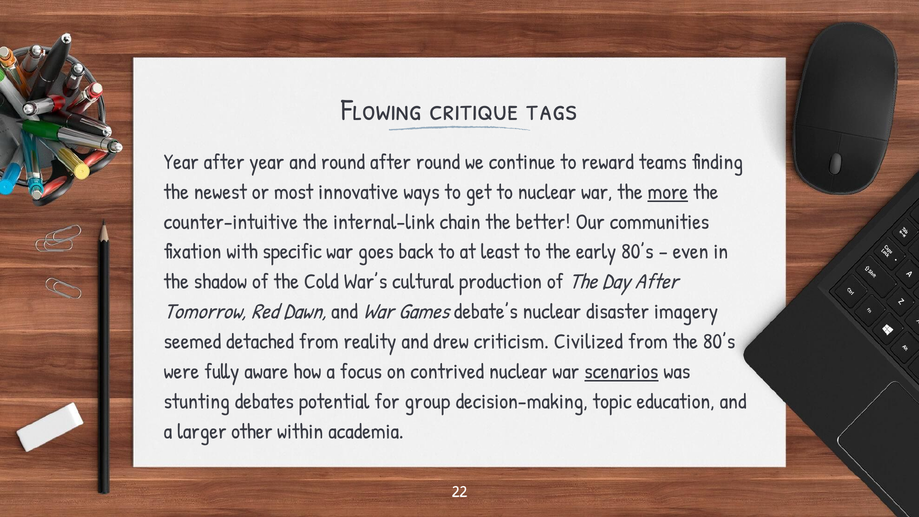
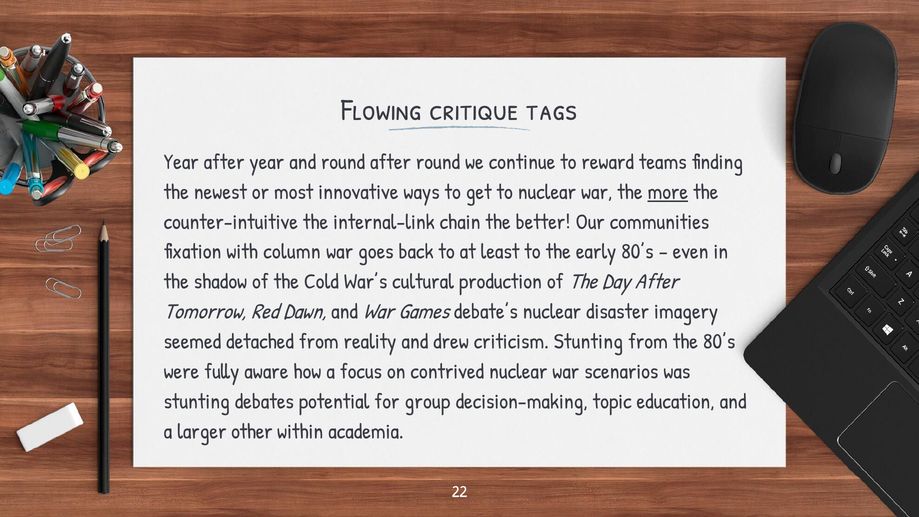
specific: specific -> column
criticism Civilized: Civilized -> Stunting
scenarios underline: present -> none
